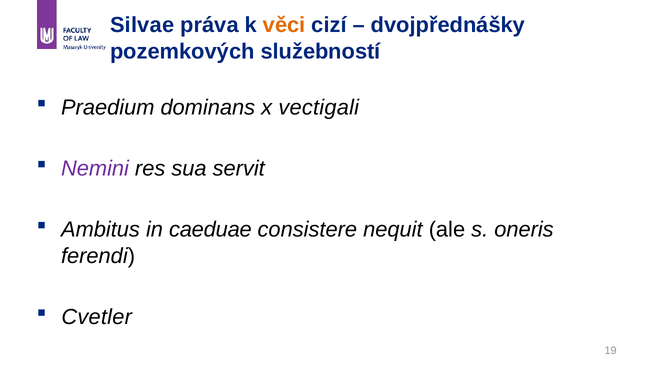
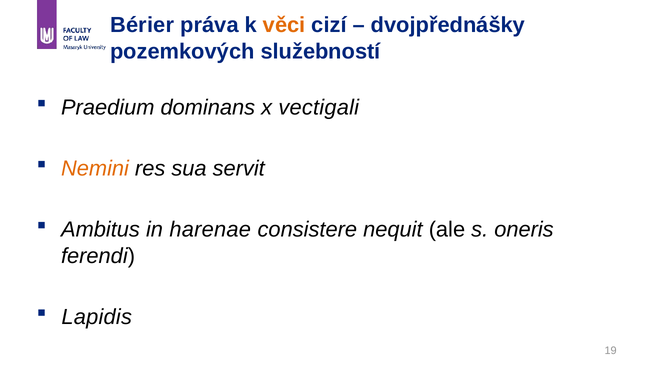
Silvae: Silvae -> Bérier
Nemini colour: purple -> orange
caeduae: caeduae -> harenae
Cvetler: Cvetler -> Lapidis
